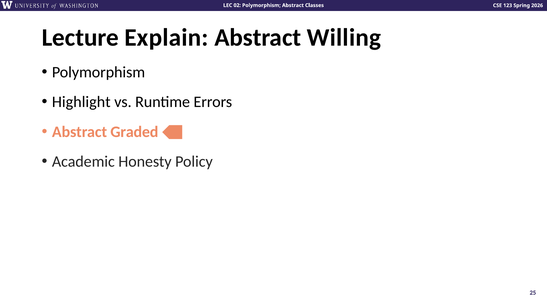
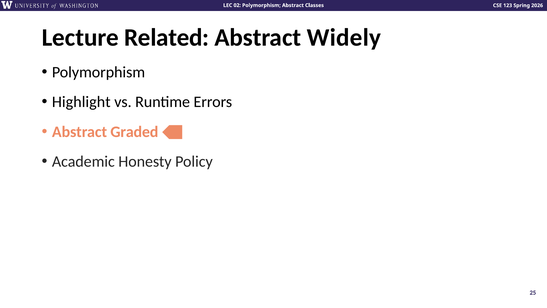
Explain: Explain -> Related
Willing: Willing -> Widely
